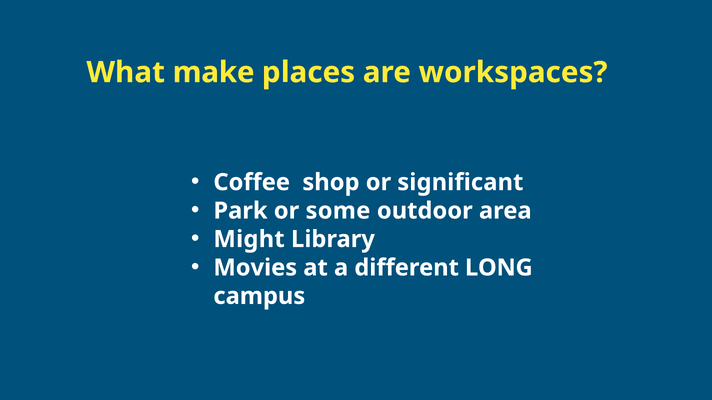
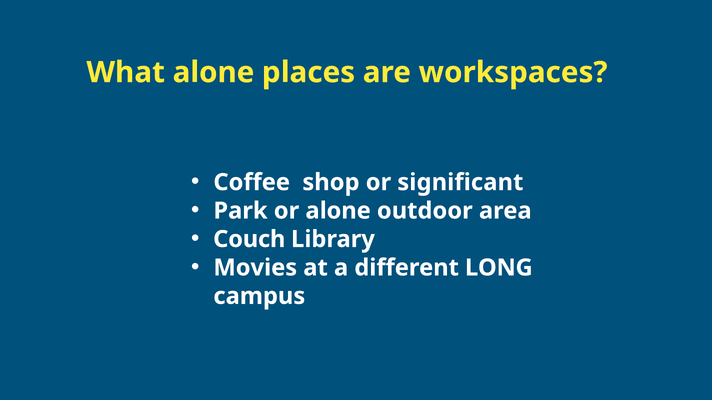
What make: make -> alone
or some: some -> alone
Might: Might -> Couch
